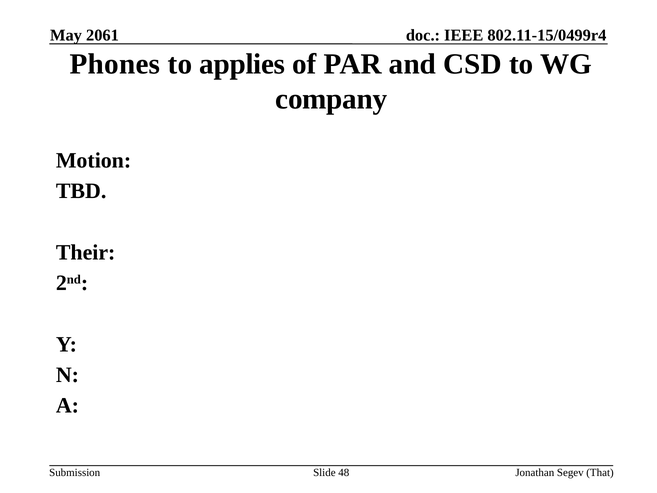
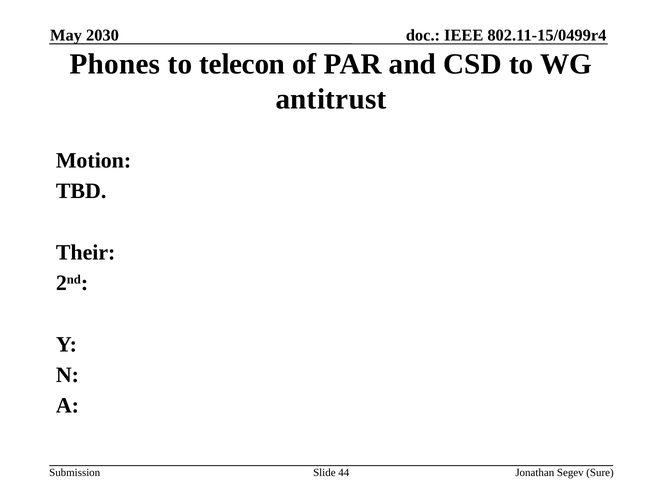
2061: 2061 -> 2030
applies: applies -> telecon
company: company -> antitrust
48: 48 -> 44
That: That -> Sure
